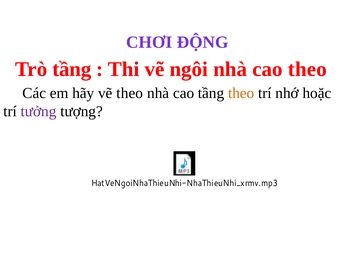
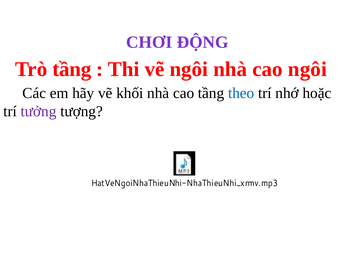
cao theo: theo -> ngôi
vẽ theo: theo -> khối
theo at (241, 93) colour: orange -> blue
